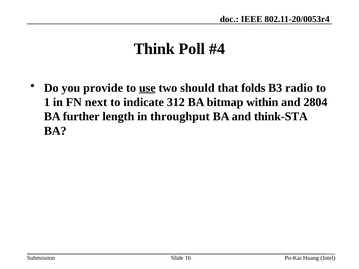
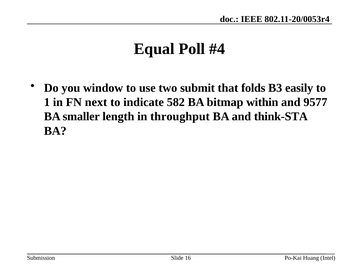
Think: Think -> Equal
provide: provide -> window
use underline: present -> none
should: should -> submit
radio: radio -> easily
312: 312 -> 582
2804: 2804 -> 9577
further: further -> smaller
